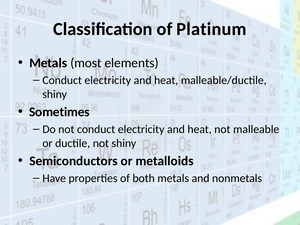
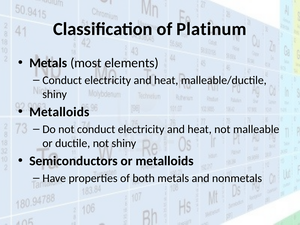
Sometimes at (59, 112): Sometimes -> Metalloids
